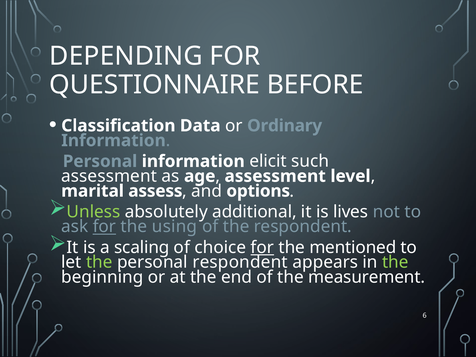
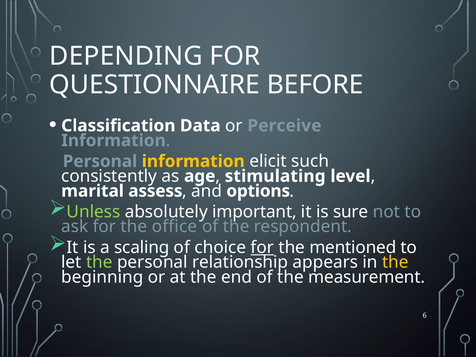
Ordinary: Ordinary -> Perceive
information at (193, 161) colour: white -> yellow
assessment at (109, 176): assessment -> consistently
assessment at (275, 176): assessment -> stimulating
additional: additional -> important
lives: lives -> sure
for at (104, 227) underline: present -> none
using: using -> office
personal respondent: respondent -> relationship
the at (395, 262) colour: light green -> yellow
